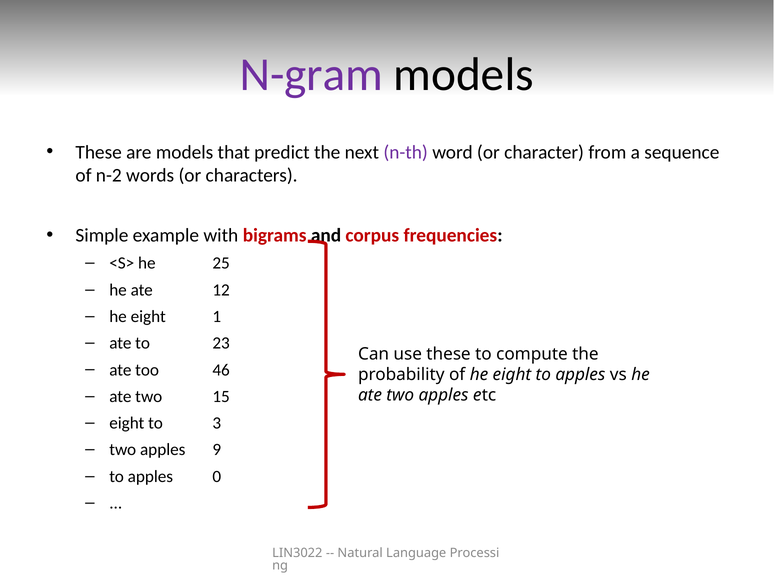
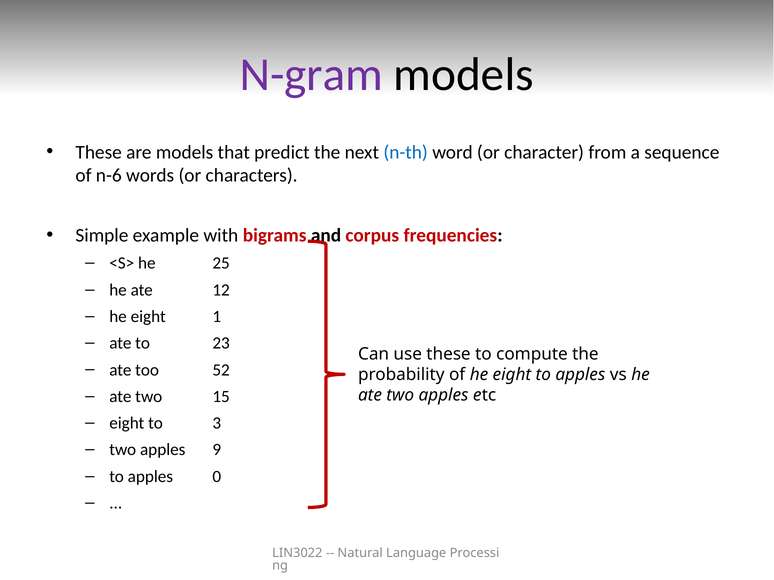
n-th colour: purple -> blue
n-2: n-2 -> n-6
46: 46 -> 52
